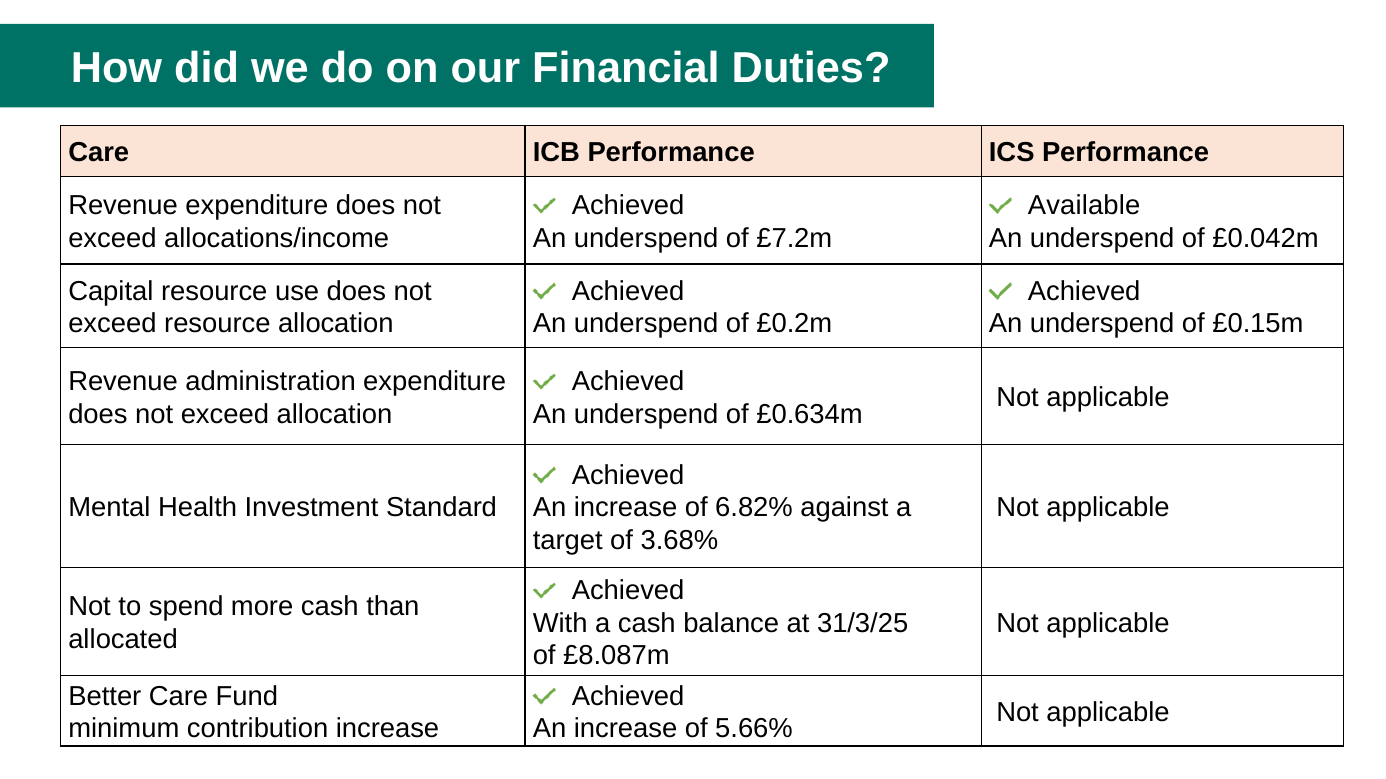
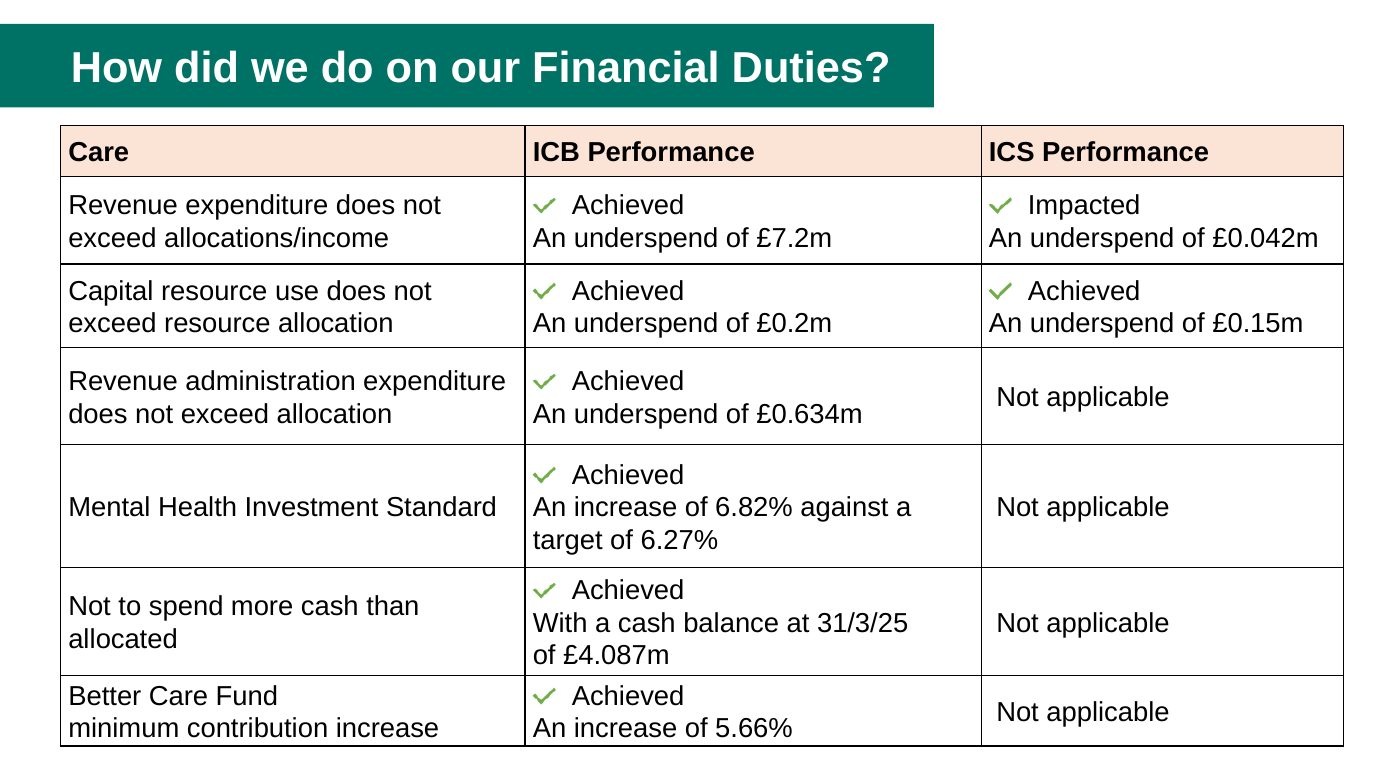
Available: Available -> Impacted
3.68%: 3.68% -> 6.27%
£8.087m: £8.087m -> £4.087m
